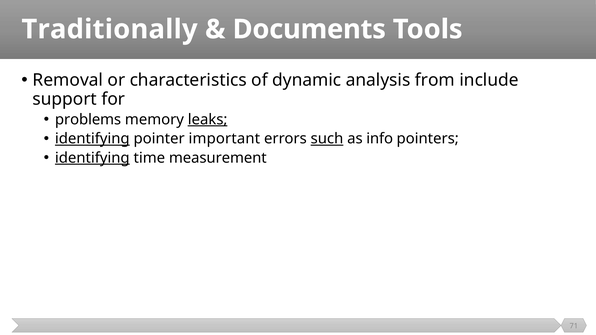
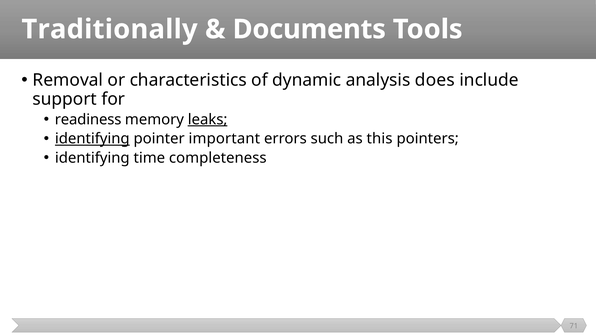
from: from -> does
problems: problems -> readiness
such underline: present -> none
info: info -> this
identifying at (92, 158) underline: present -> none
measurement: measurement -> completeness
